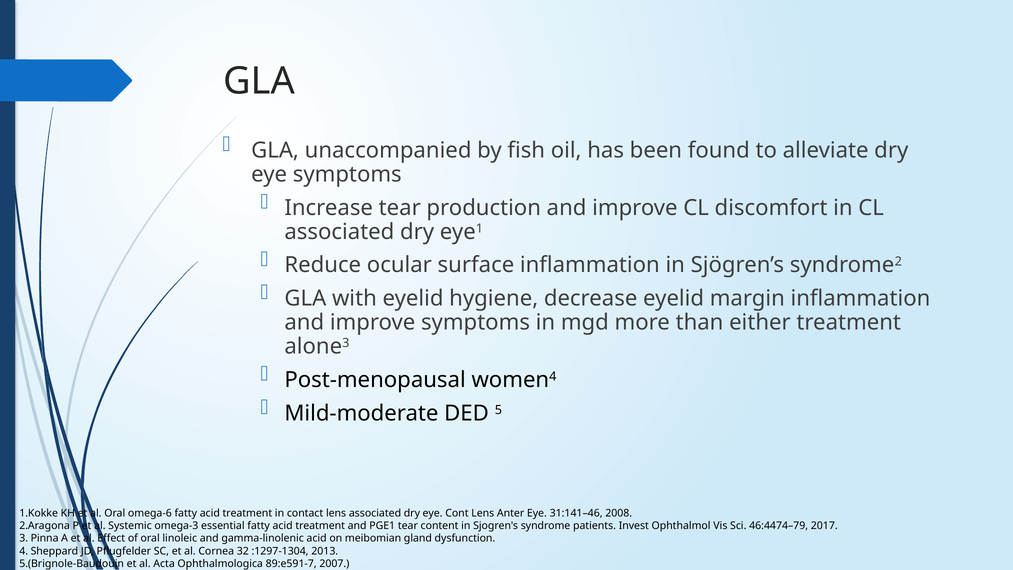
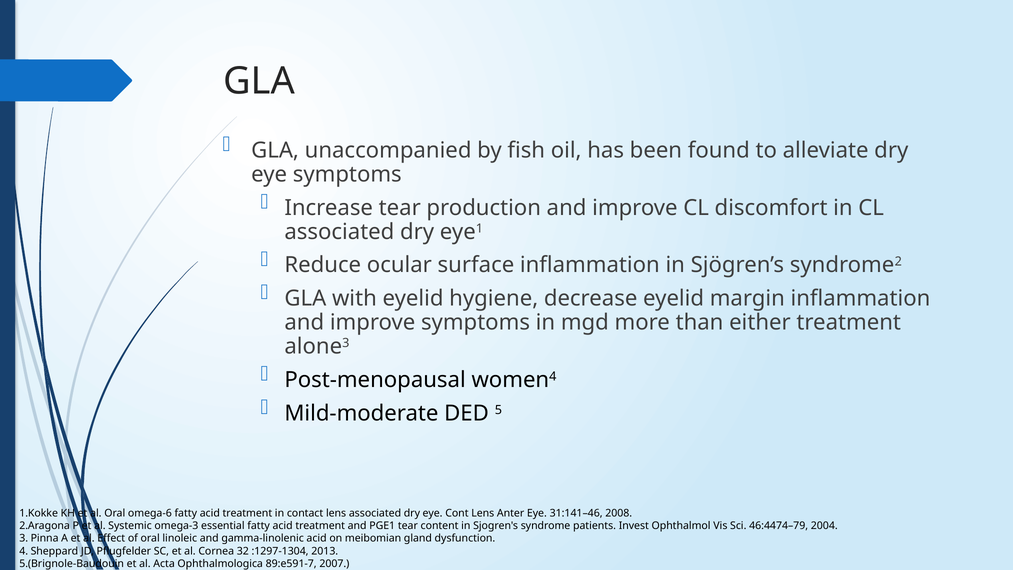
2017: 2017 -> 2004
